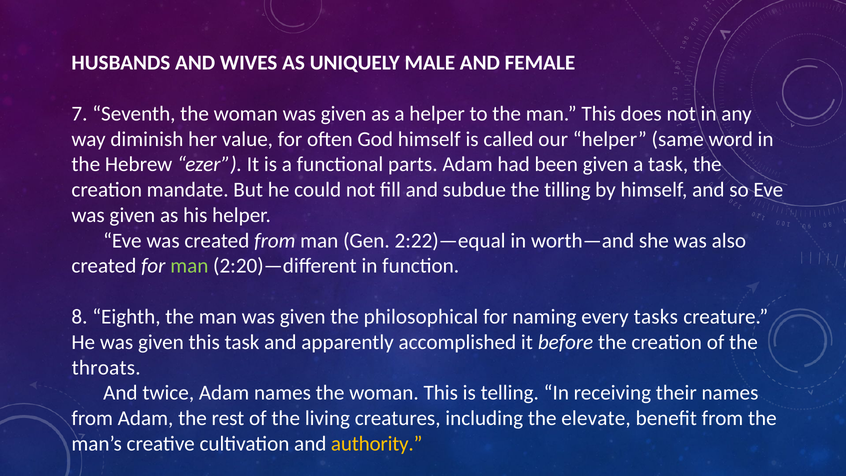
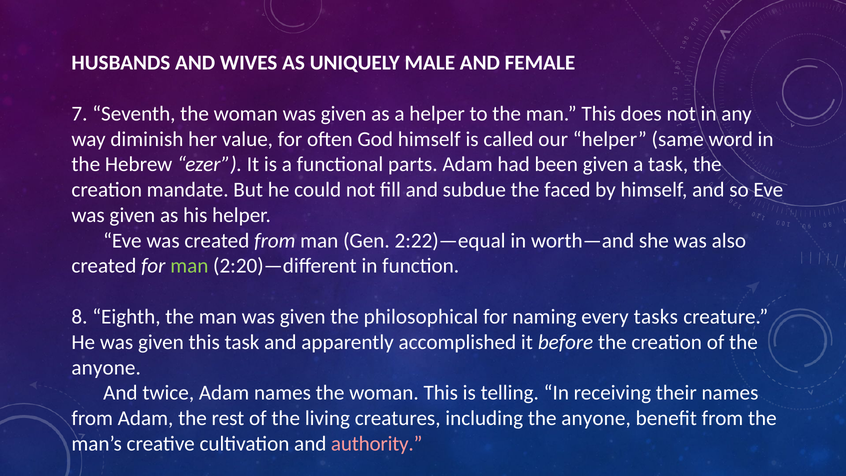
tilling: tilling -> faced
throats at (106, 367): throats -> anyone
including the elevate: elevate -> anyone
authority colour: yellow -> pink
